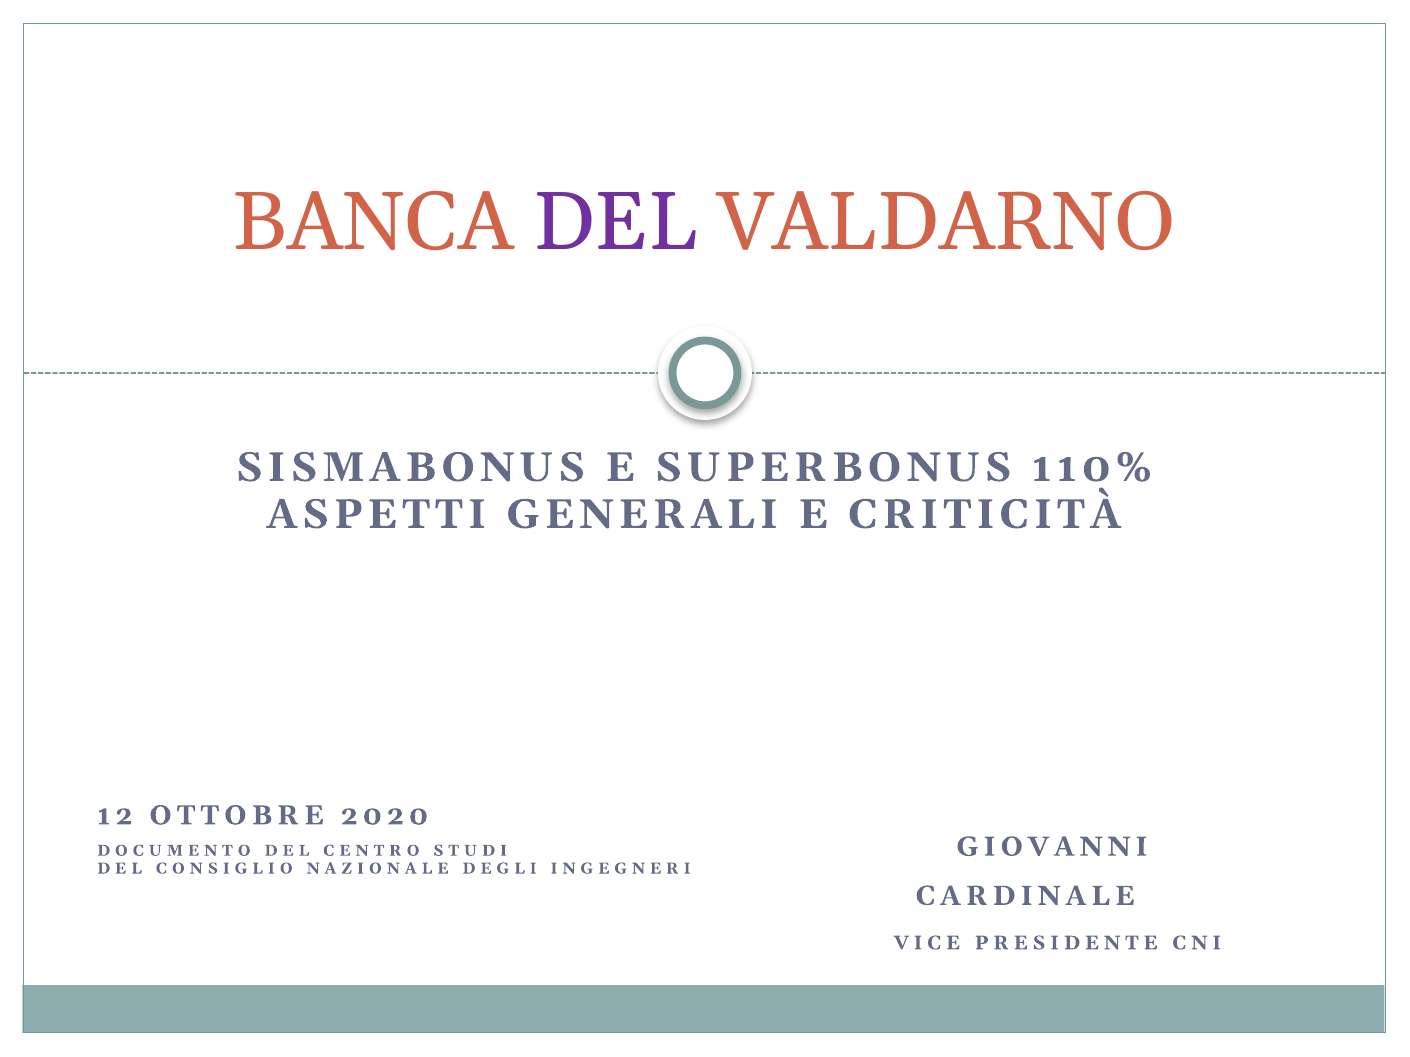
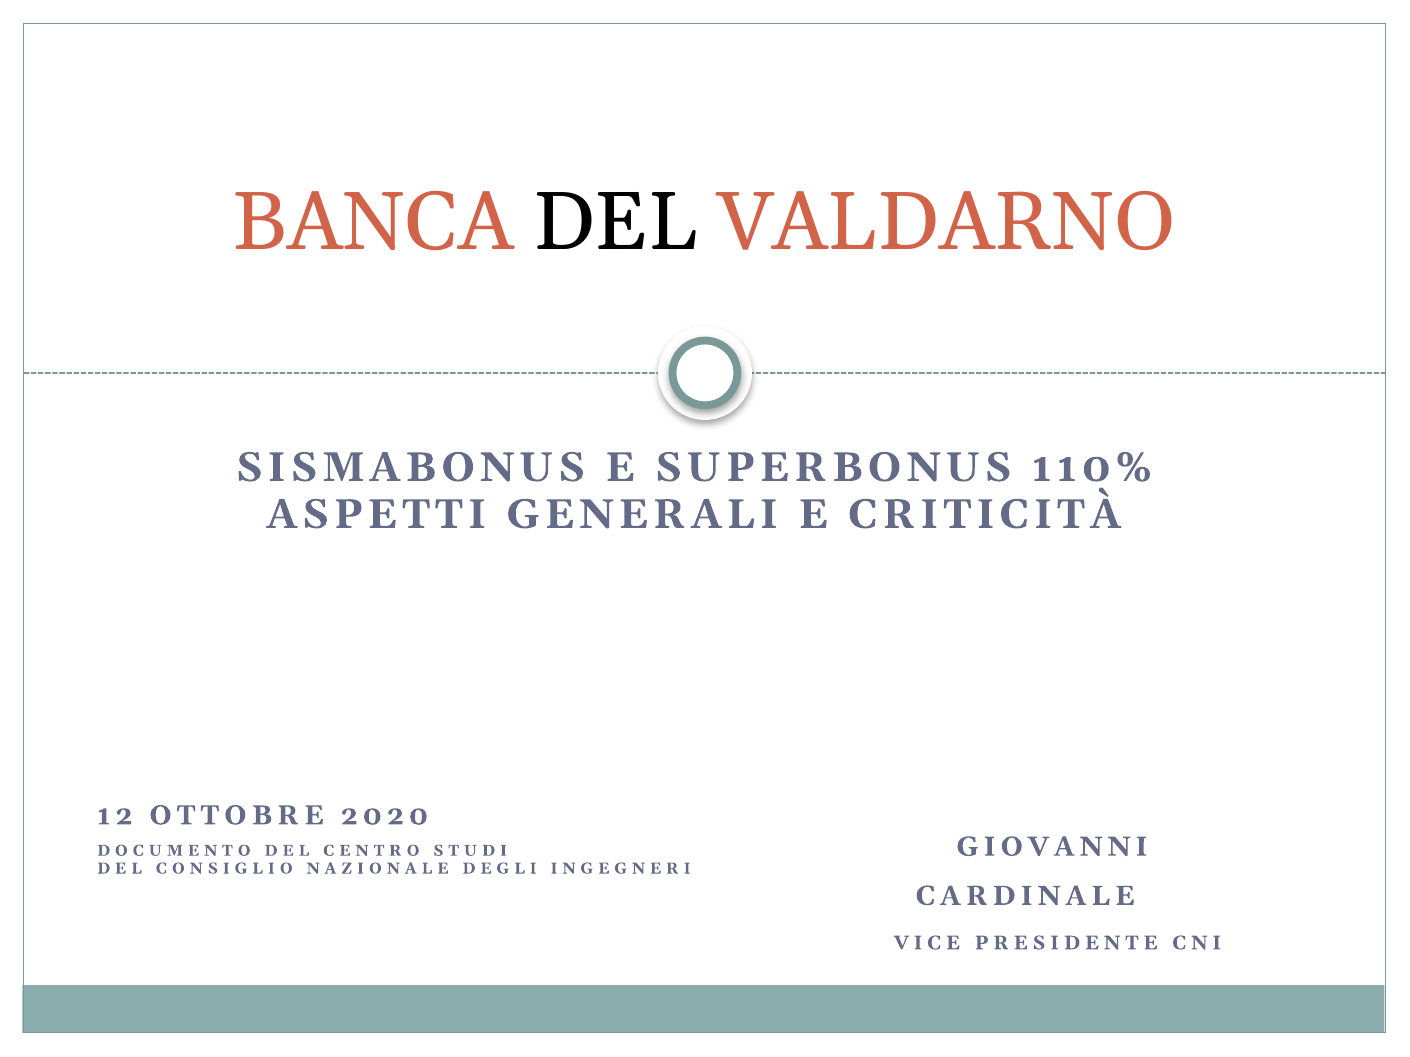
DEL colour: purple -> black
